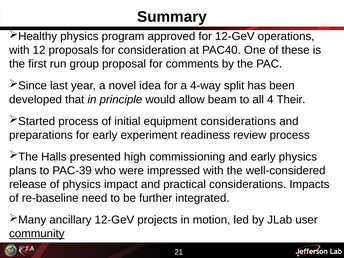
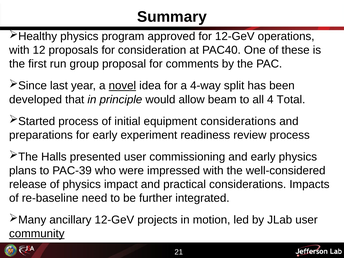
novel underline: none -> present
Their: Their -> Total
presented high: high -> user
